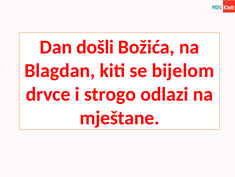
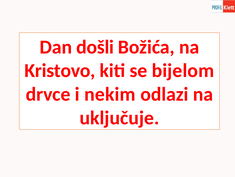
Blagdan: Blagdan -> Kristovo
strogo: strogo -> nekim
mještane: mještane -> uključuje
